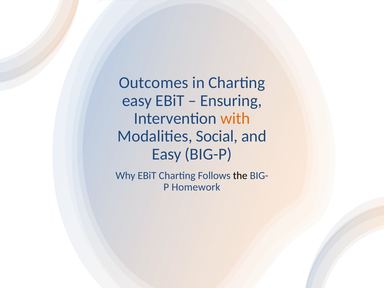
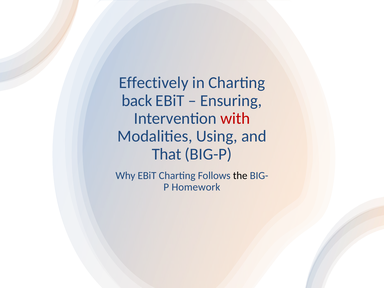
Outcomes: Outcomes -> Effectively
easy at (137, 101): easy -> back
with colour: orange -> red
Social: Social -> Using
Easy at (167, 154): Easy -> That
